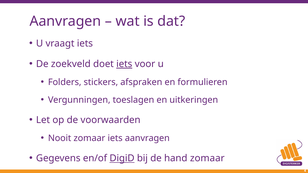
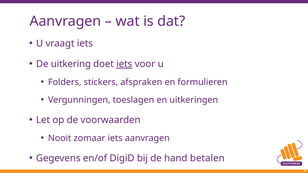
zoekveld: zoekveld -> uitkering
DigiD underline: present -> none
hand zomaar: zomaar -> betalen
